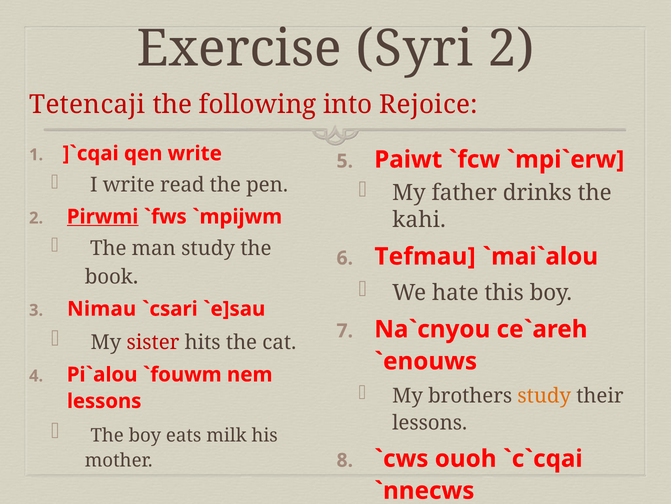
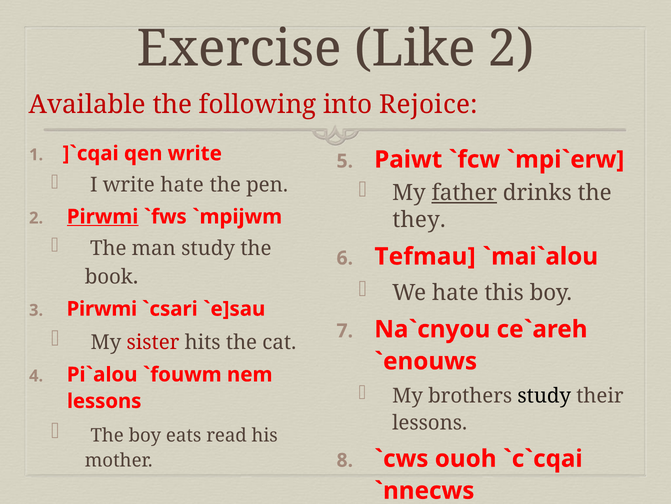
Syri: Syri -> Like
Tetencaji: Tetencaji -> Available
write read: read -> hate
father underline: none -> present
kahi: kahi -> they
Nimau at (102, 308): Nimau -> Pirwmi
study at (544, 395) colour: orange -> black
milk: milk -> read
